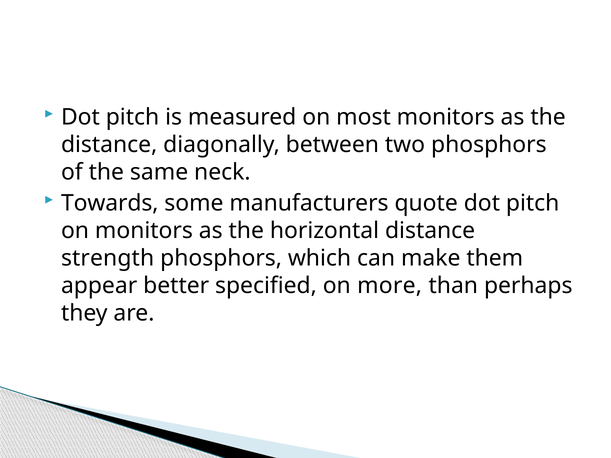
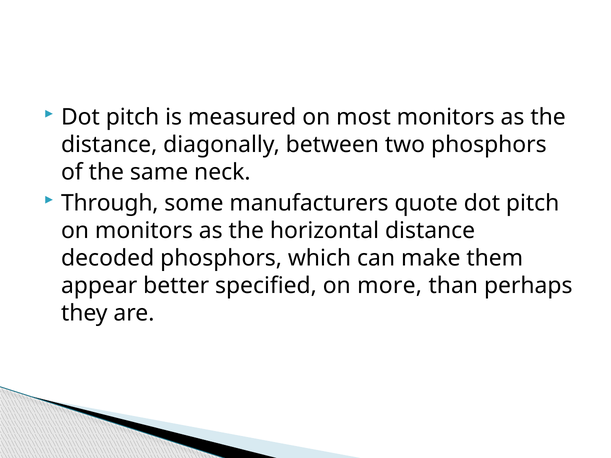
Towards: Towards -> Through
strength: strength -> decoded
